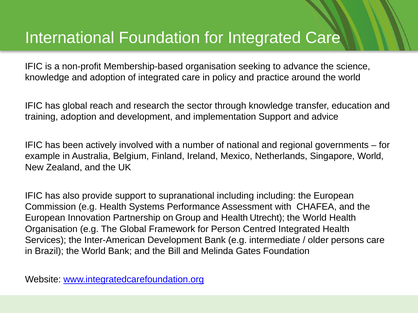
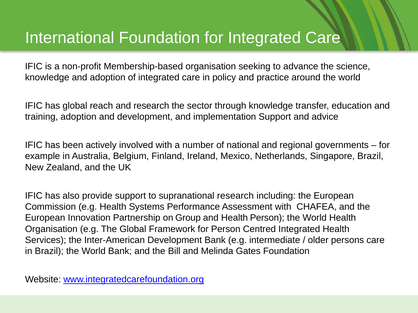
Singapore World: World -> Brazil
supranational including: including -> research
Health Utrecht: Utrecht -> Person
